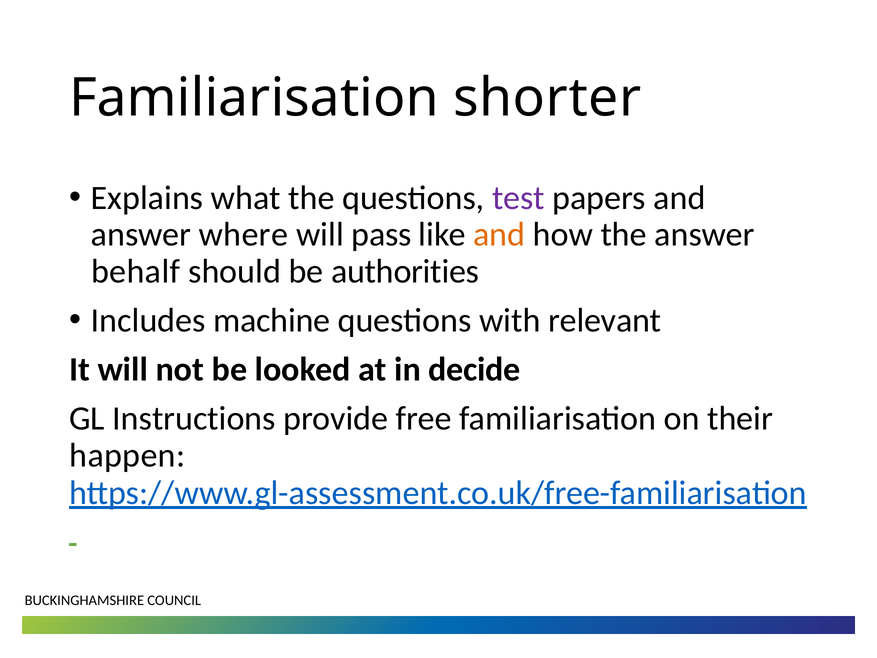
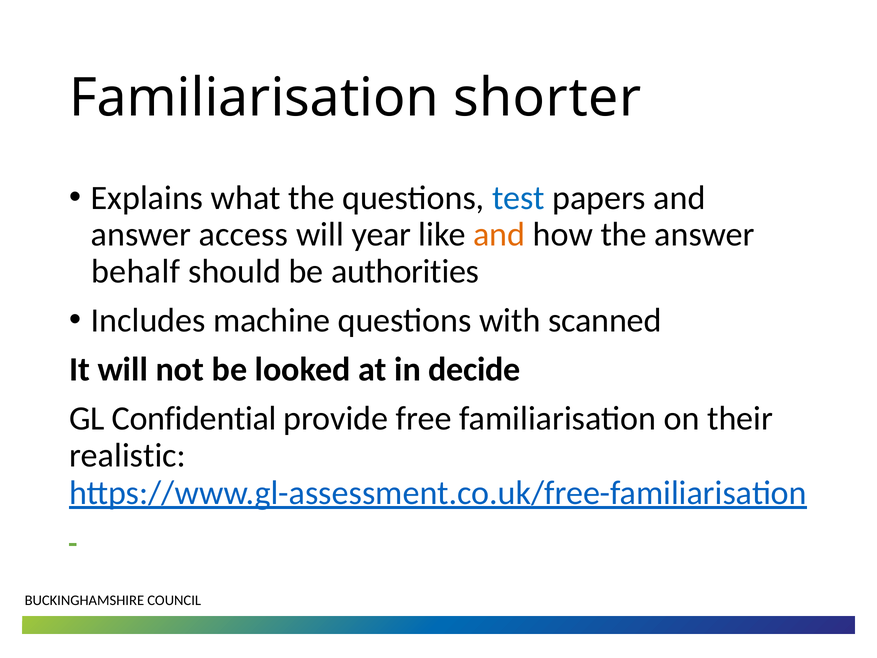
test colour: purple -> blue
where: where -> access
pass: pass -> year
relevant: relevant -> scanned
Instructions: Instructions -> Confidential
happen: happen -> realistic
